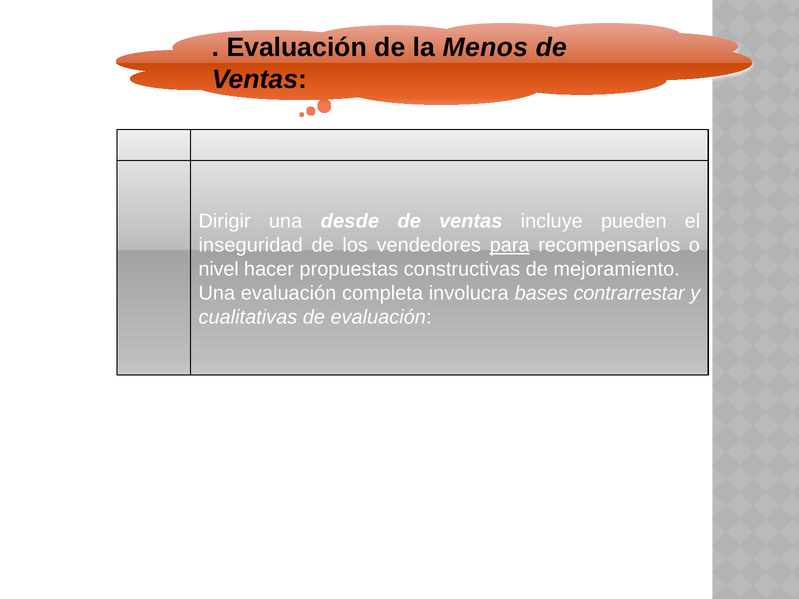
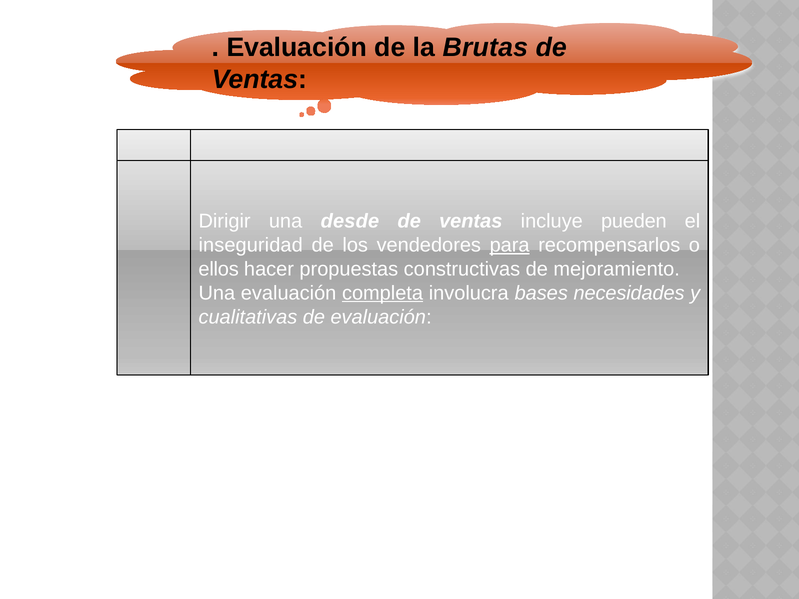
Menos: Menos -> Brutas
nivel: nivel -> ellos
completa underline: none -> present
contrarrestar: contrarrestar -> necesidades
